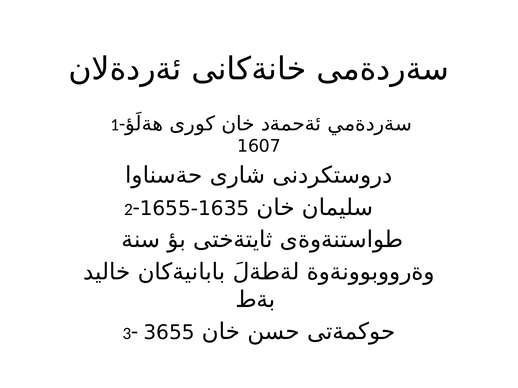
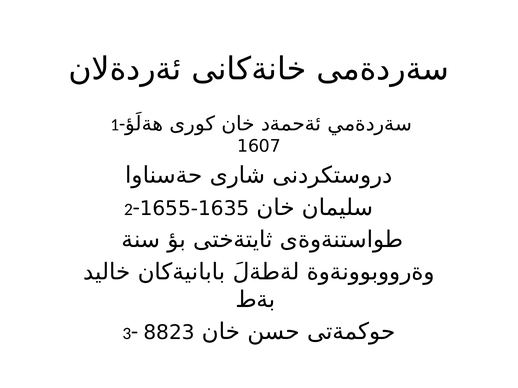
3655: 3655 -> 8823
